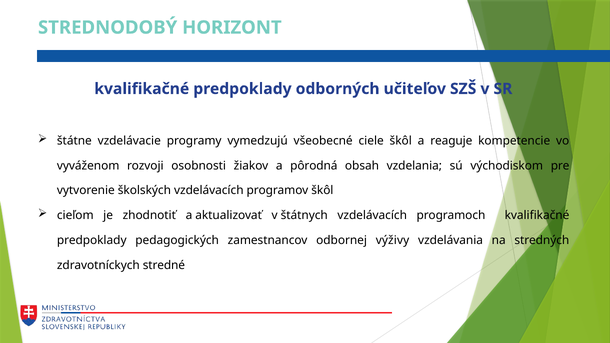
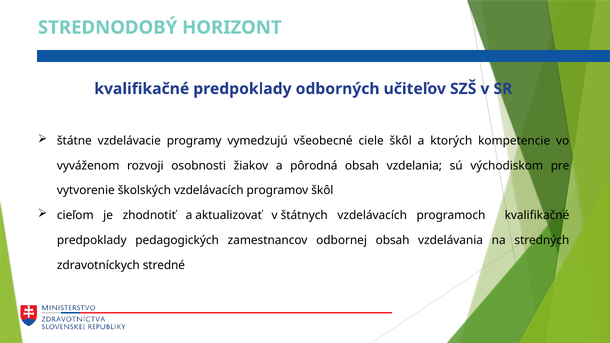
reaguje: reaguje -> ktorých
odbornej výživy: výživy -> obsah
